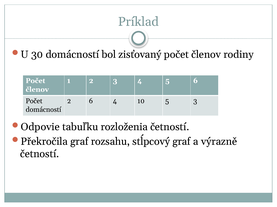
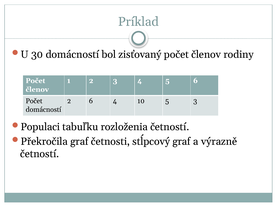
Odpovie: Odpovie -> Populaci
rozsahu: rozsahu -> četnosti
